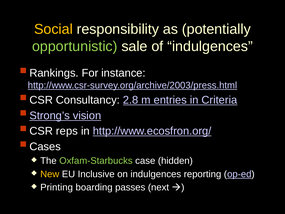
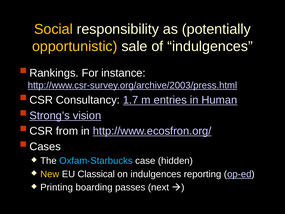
opportunistic colour: light green -> yellow
2.8: 2.8 -> 1.7
Criteria: Criteria -> Human
reps: reps -> from
Oxfam-Starbucks colour: light green -> light blue
Inclusive: Inclusive -> Classical
